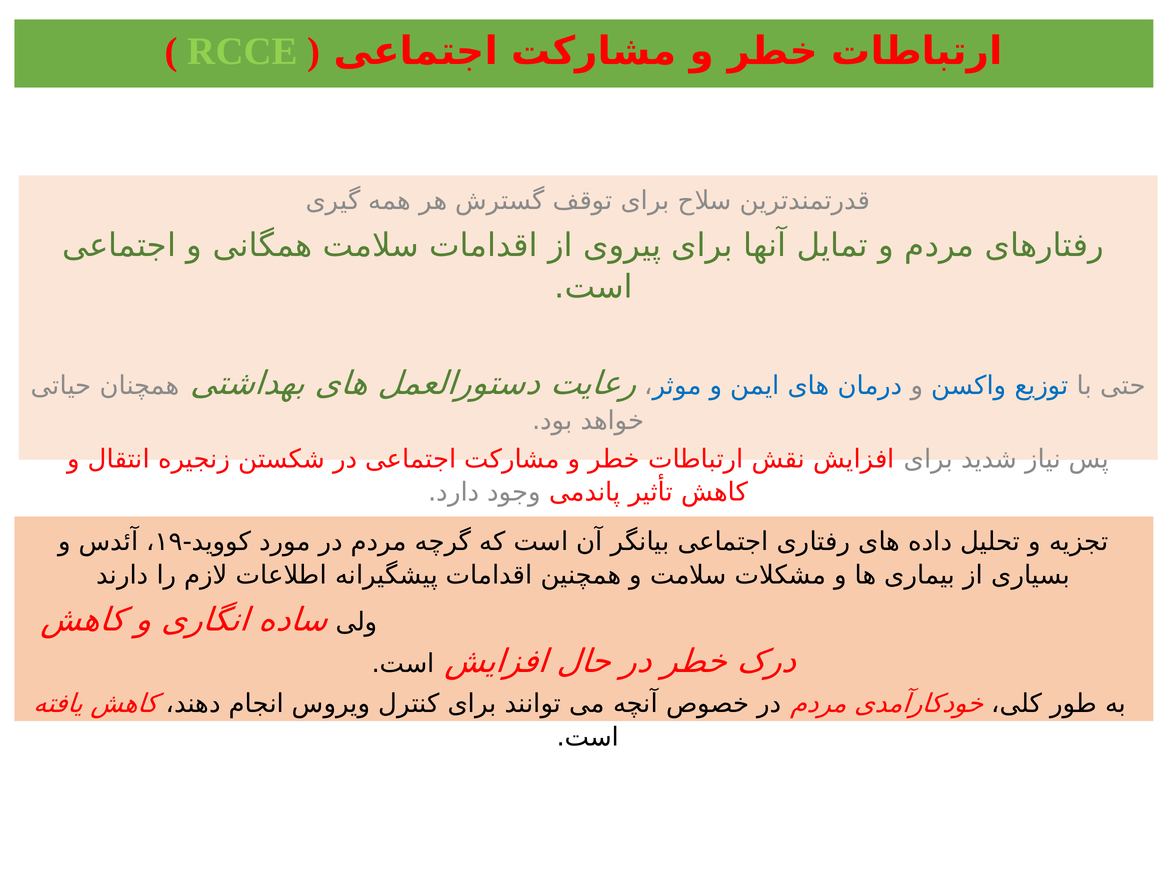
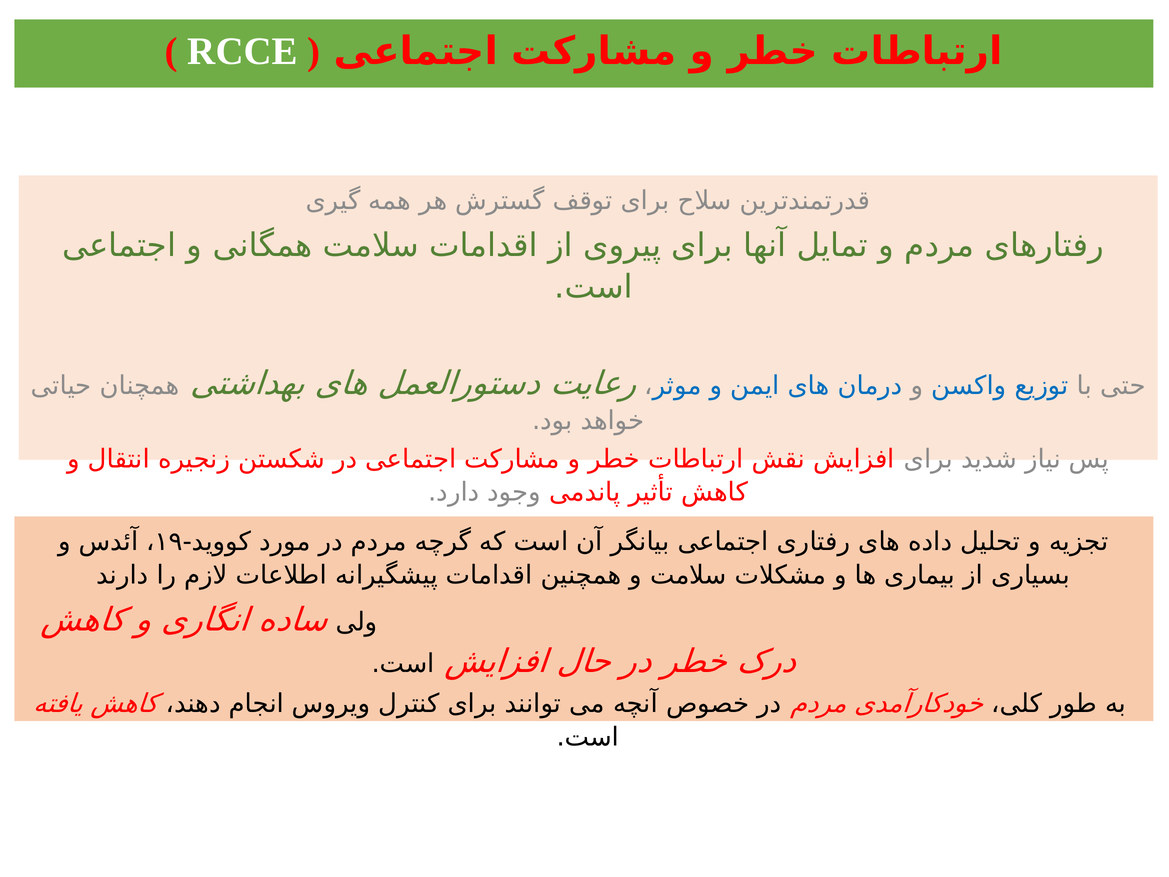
RCCE colour: light green -> white
